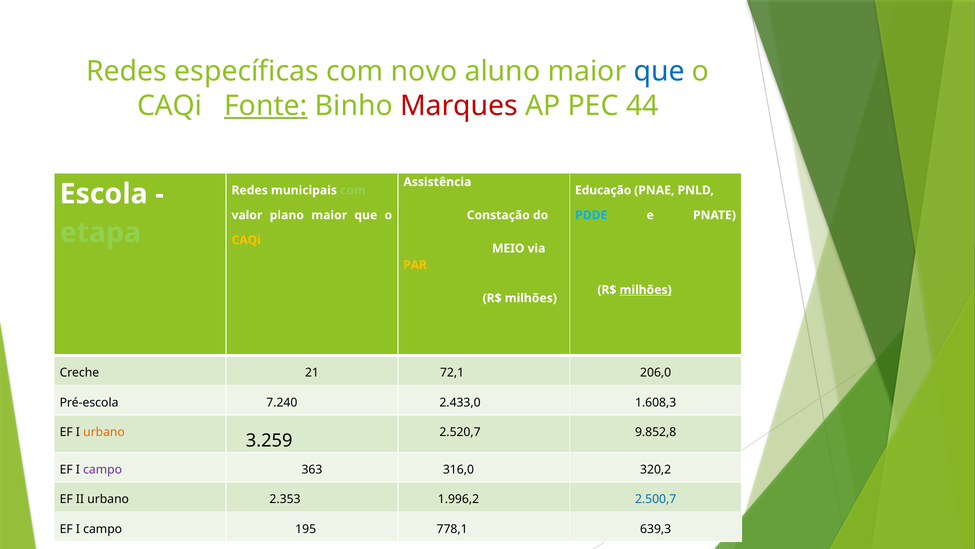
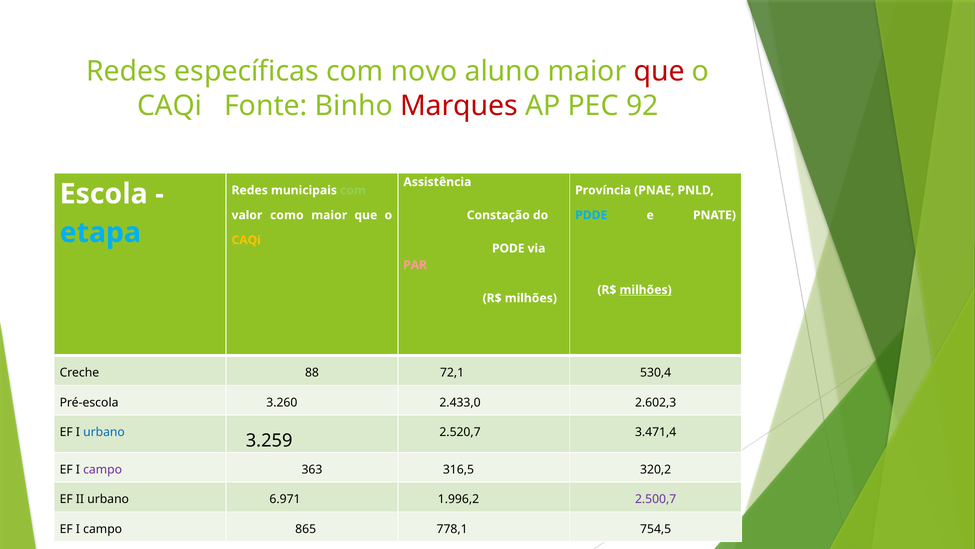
que at (659, 71) colour: blue -> red
Fonte underline: present -> none
44: 44 -> 92
Educação: Educação -> Província
plano: plano -> como
etapa colour: light green -> light blue
MEIO: MEIO -> PODE
PAR colour: yellow -> pink
21: 21 -> 88
206,0: 206,0 -> 530,4
7.240: 7.240 -> 3.260
1.608,3: 1.608,3 -> 2.602,3
urbano at (104, 432) colour: orange -> blue
9.852,8: 9.852,8 -> 3.471,4
316,0: 316,0 -> 316,5
2.353: 2.353 -> 6.971
2.500,7 colour: blue -> purple
195: 195 -> 865
639,3: 639,3 -> 754,5
